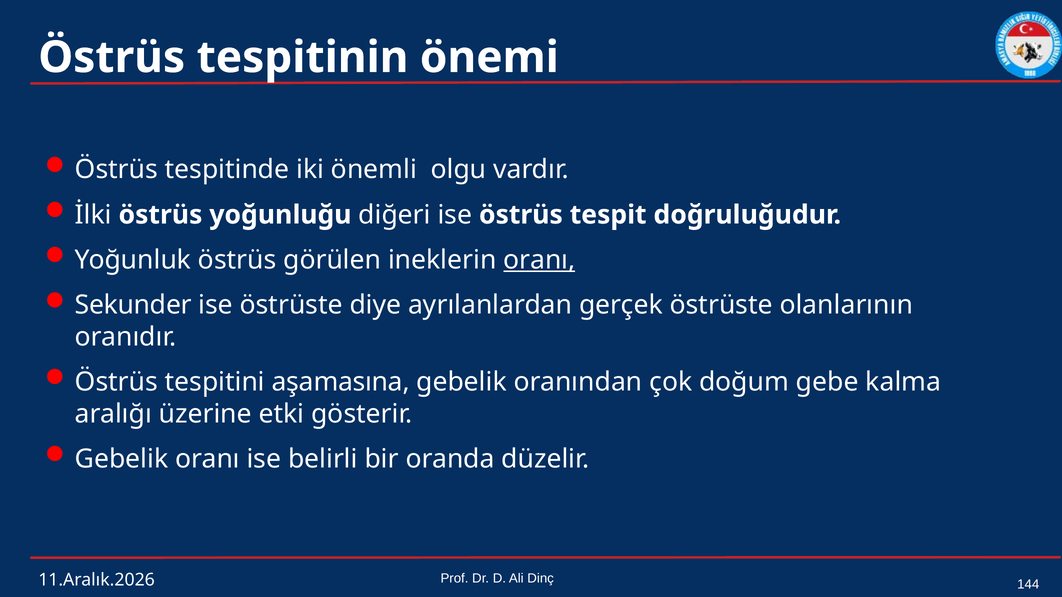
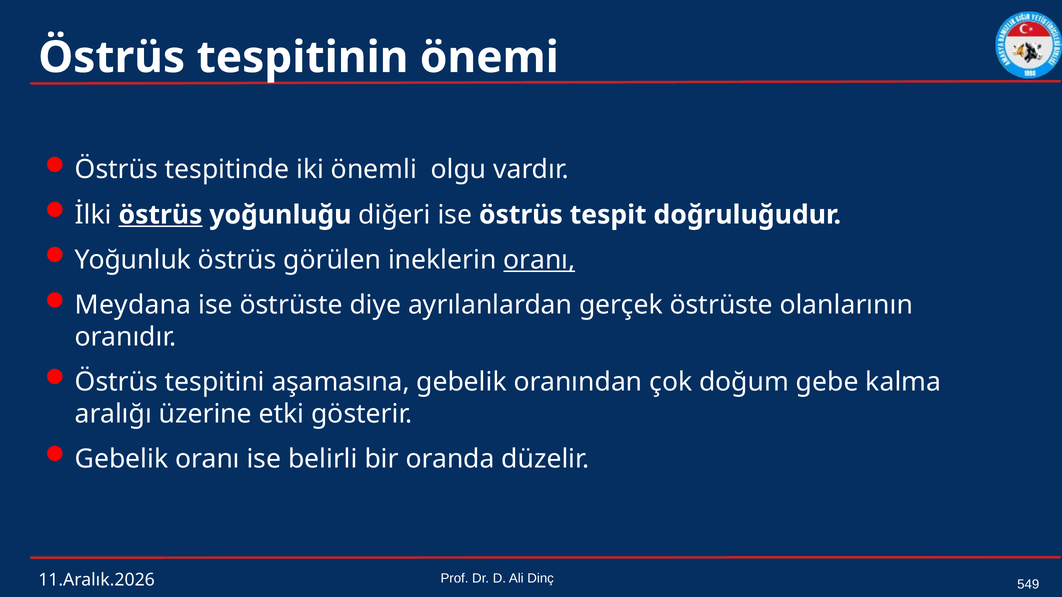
östrüs at (160, 215) underline: none -> present
Sekunder: Sekunder -> Meydana
144: 144 -> 549
